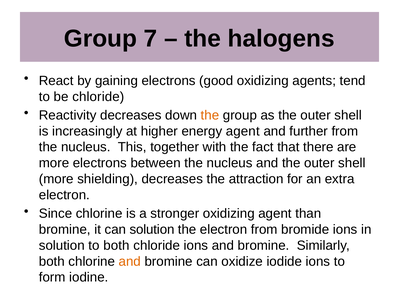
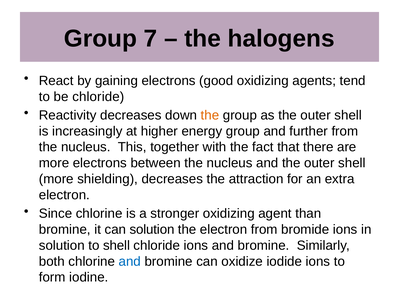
energy agent: agent -> group
to both: both -> shell
and at (130, 262) colour: orange -> blue
